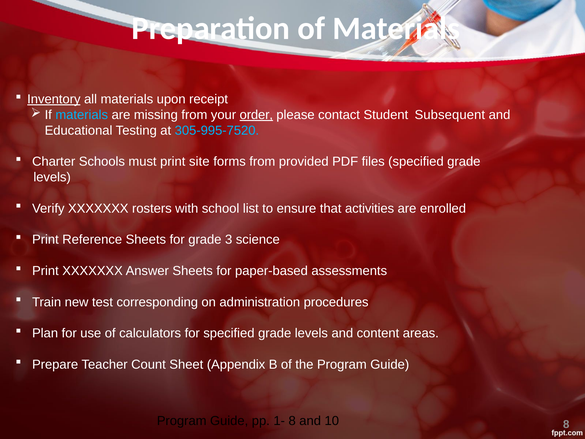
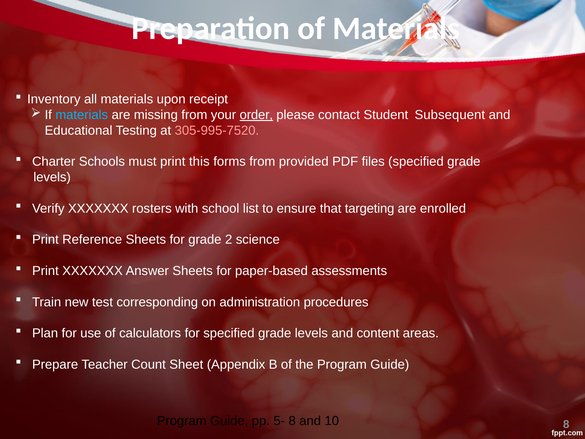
Inventory underline: present -> none
305-995-7520 colour: light blue -> pink
site: site -> this
activities: activities -> targeting
3: 3 -> 2
1-: 1- -> 5-
